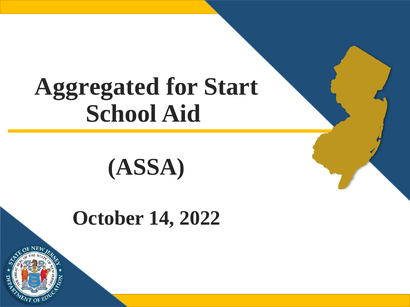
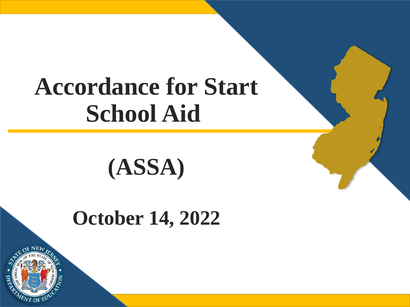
Aggregated: Aggregated -> Accordance
